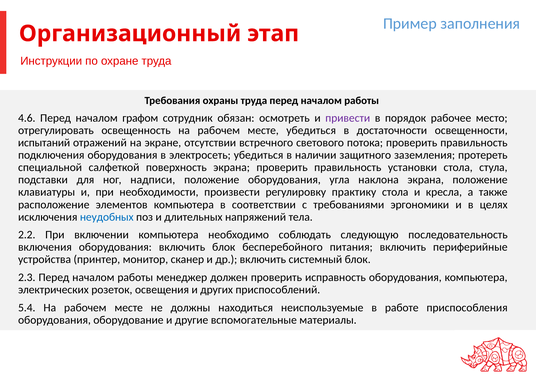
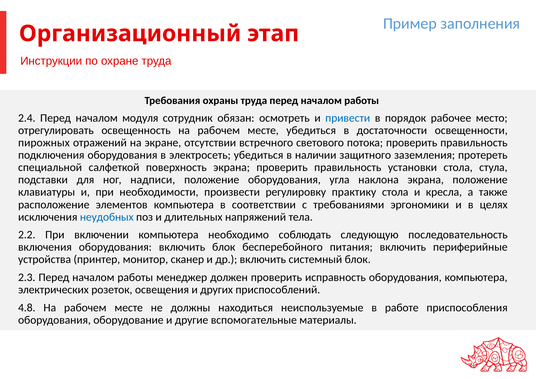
4.6: 4.6 -> 2.4
графом: графом -> модуля
привести colour: purple -> blue
испытаний: испытаний -> пирожных
5.4: 5.4 -> 4.8
